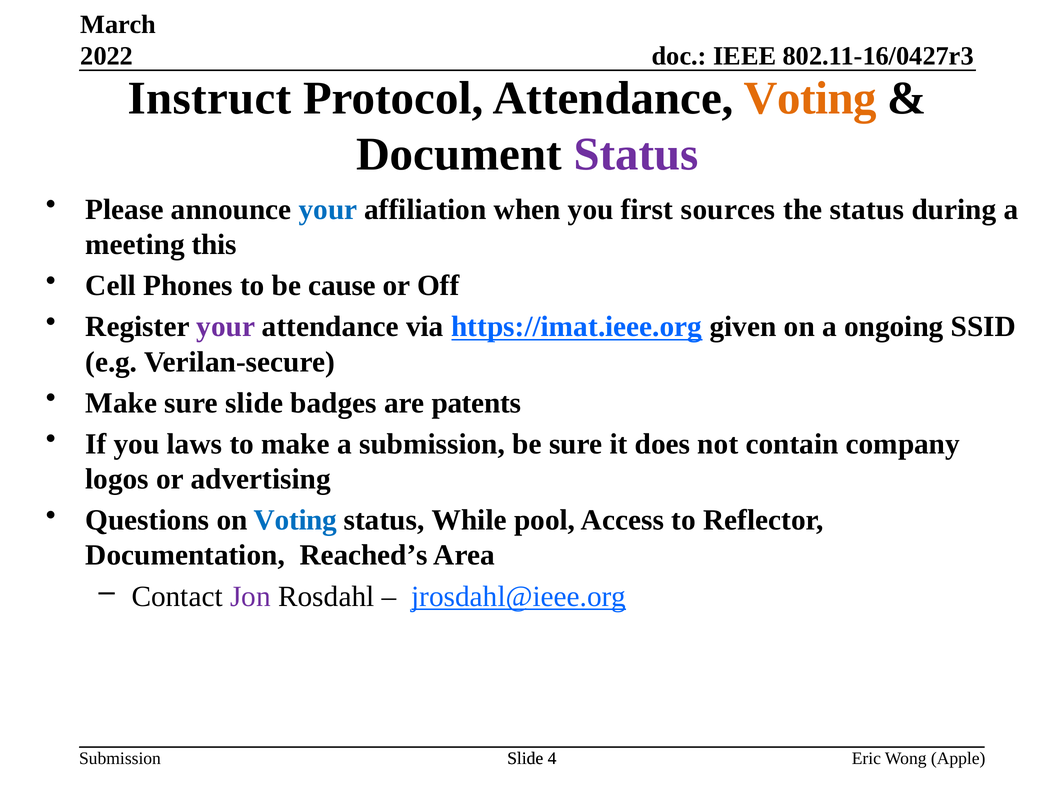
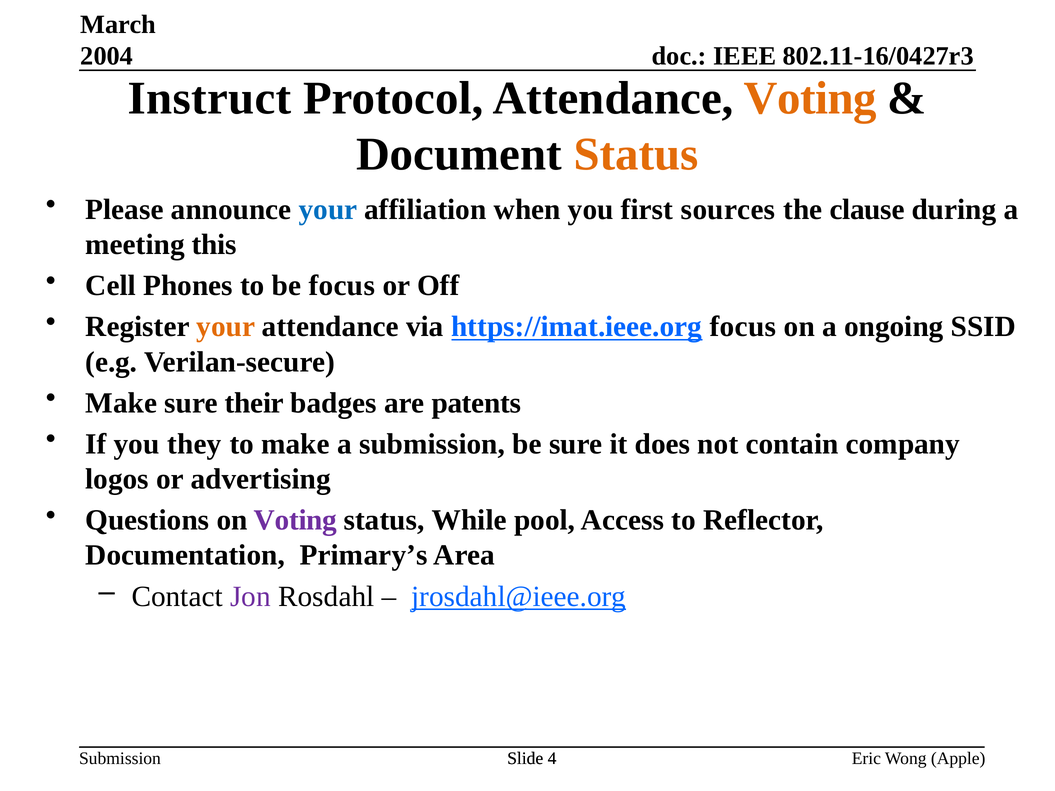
2022: 2022 -> 2004
Status at (636, 154) colour: purple -> orange
the status: status -> clause
be cause: cause -> focus
your at (226, 327) colour: purple -> orange
https://imat.ieee.org given: given -> focus
sure slide: slide -> their
laws: laws -> they
Voting at (296, 520) colour: blue -> purple
Reached’s: Reached’s -> Primary’s
